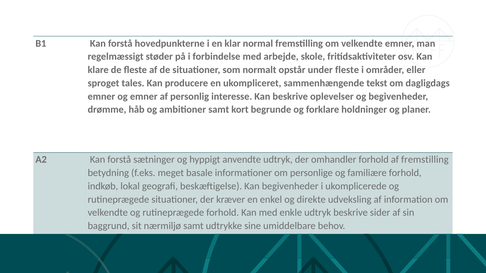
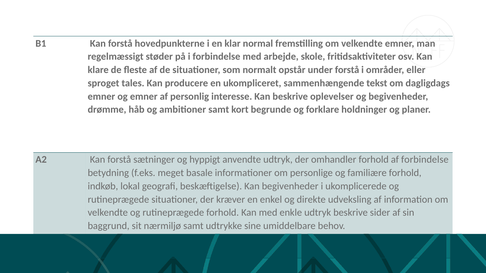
under fleste: fleste -> forstå
af fremstilling: fremstilling -> forbindelse
